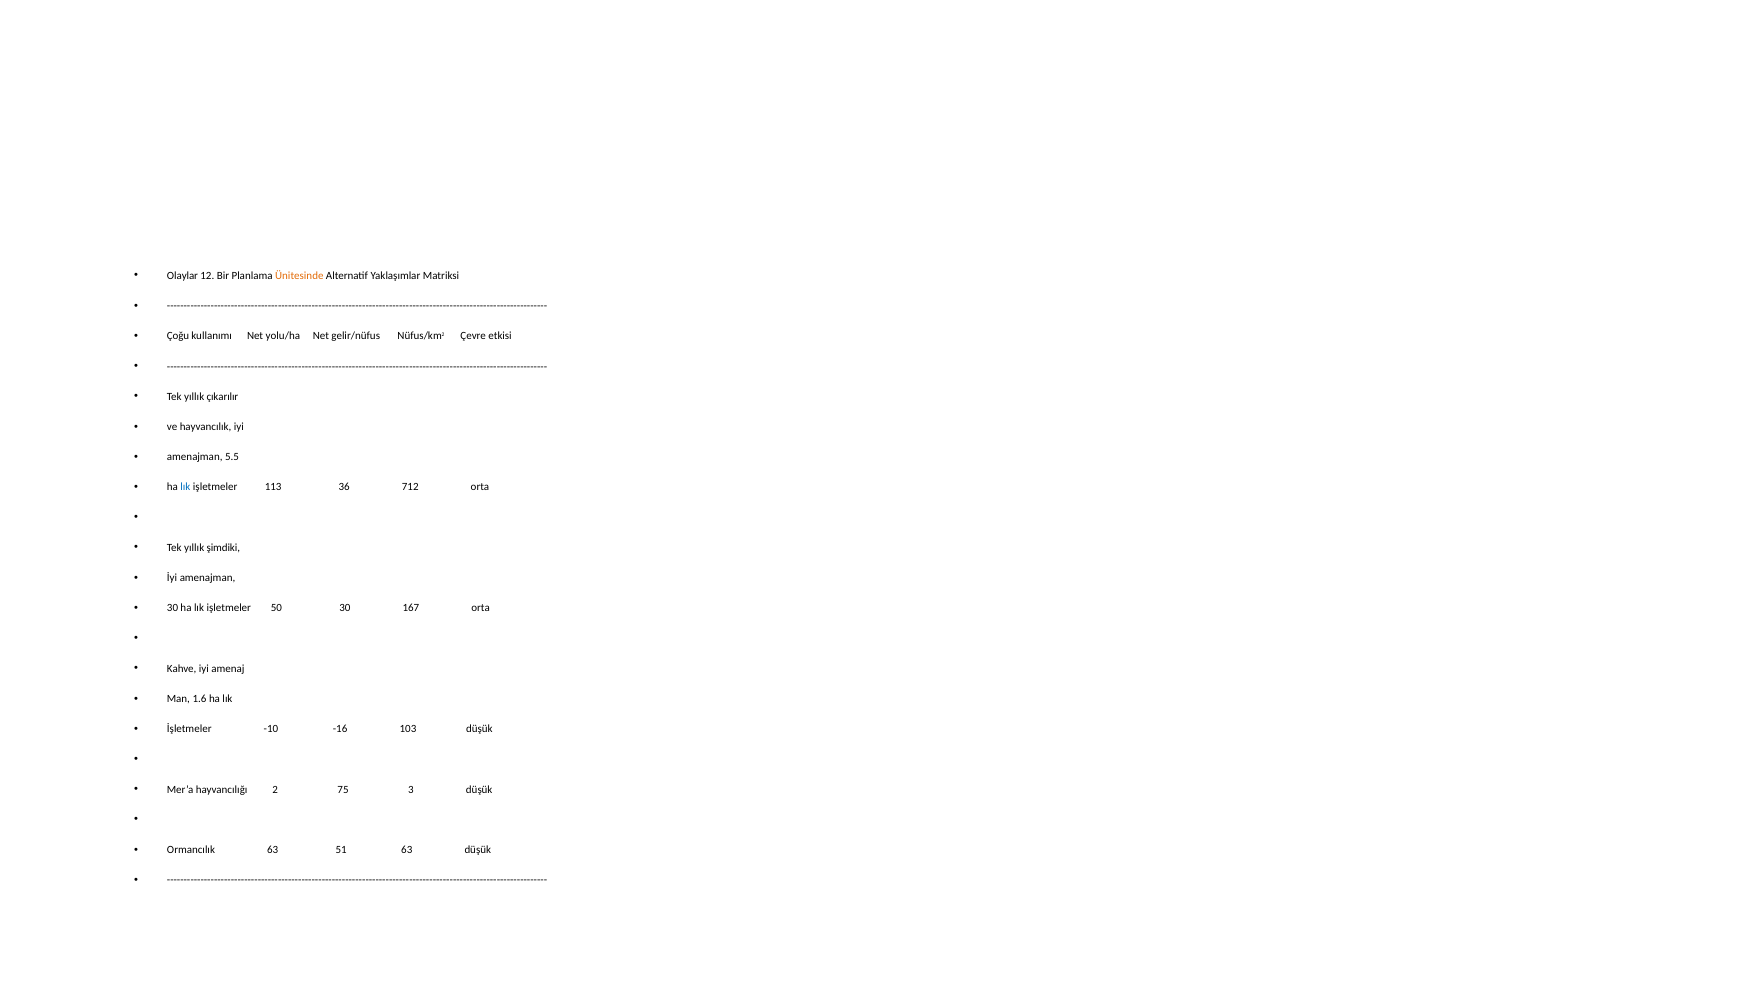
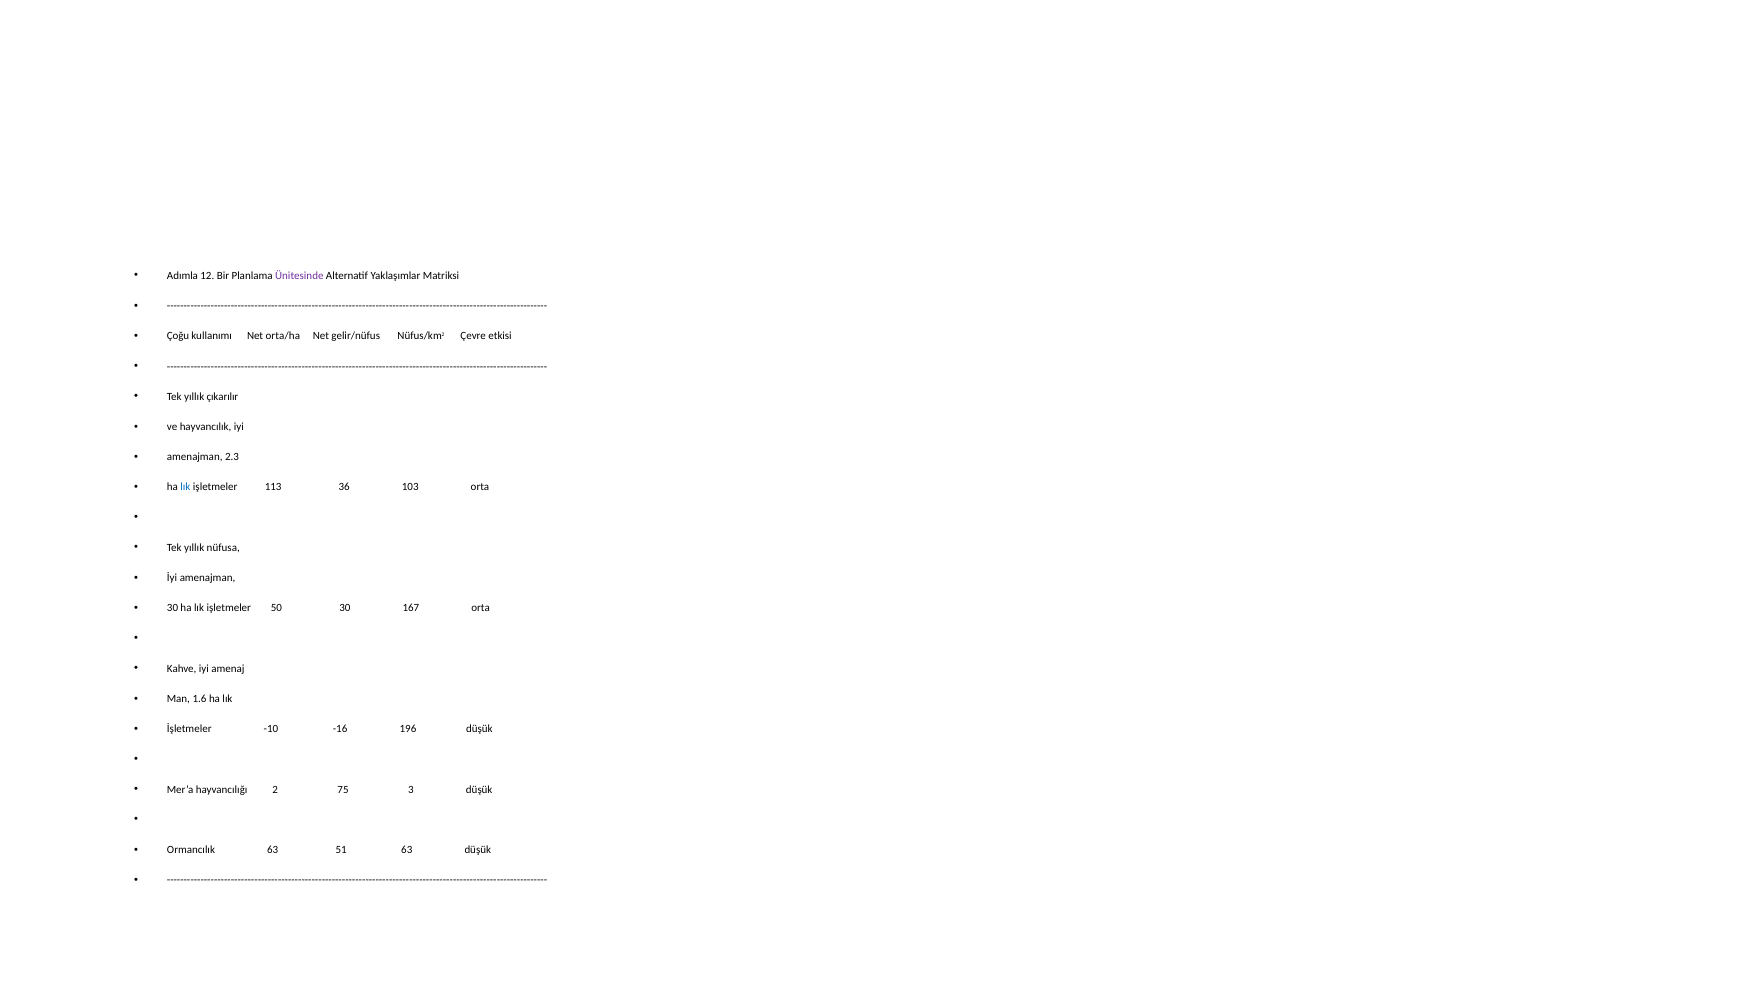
Olaylar: Olaylar -> Adımla
Ünitesinde colour: orange -> purple
yolu/ha: yolu/ha -> orta/ha
5.5: 5.5 -> 2.3
712: 712 -> 103
şimdiki: şimdiki -> nüfusa
103: 103 -> 196
